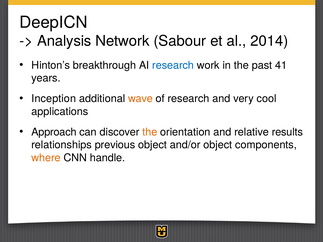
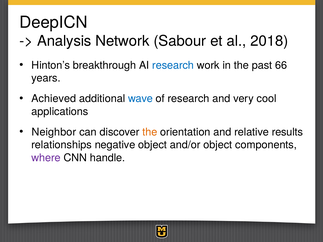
2014: 2014 -> 2018
41: 41 -> 66
Inception: Inception -> Achieved
wave colour: orange -> blue
Approach: Approach -> Neighbor
previous: previous -> negative
where colour: orange -> purple
